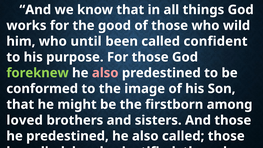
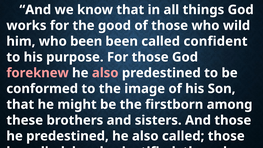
who until: until -> been
foreknew colour: light green -> pink
loved: loved -> these
